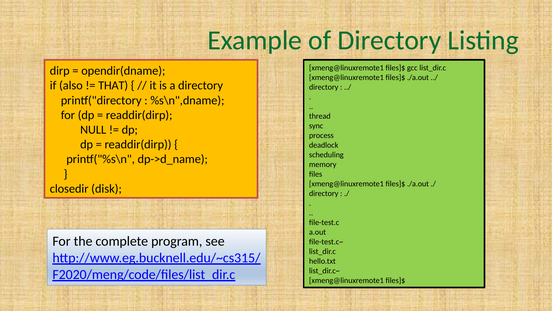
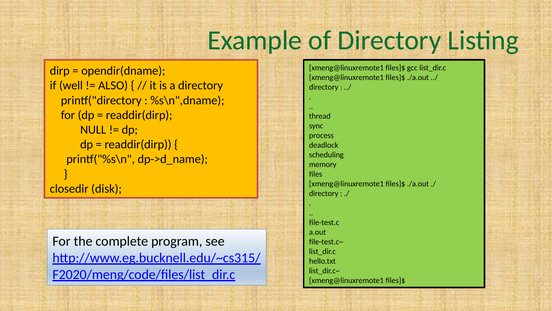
also: also -> well
THAT: THAT -> ALSO
